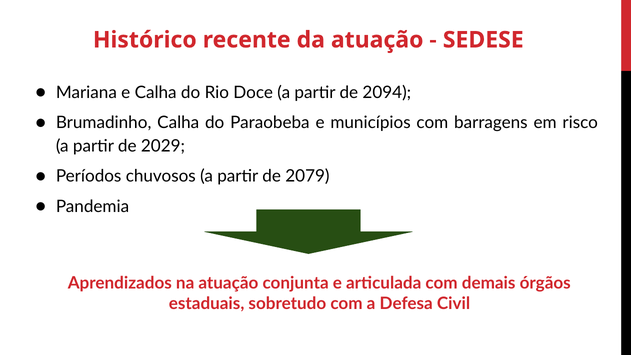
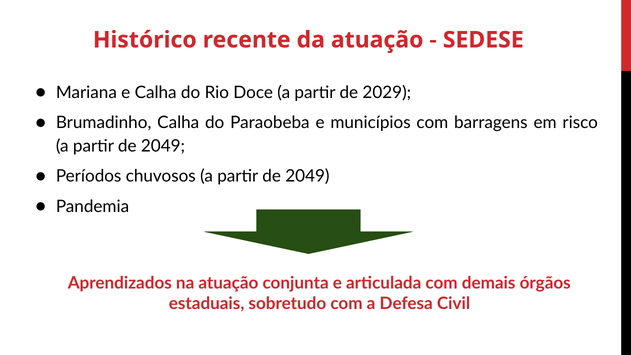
2094: 2094 -> 2029
2029 at (163, 146): 2029 -> 2049
2079 at (307, 176): 2079 -> 2049
